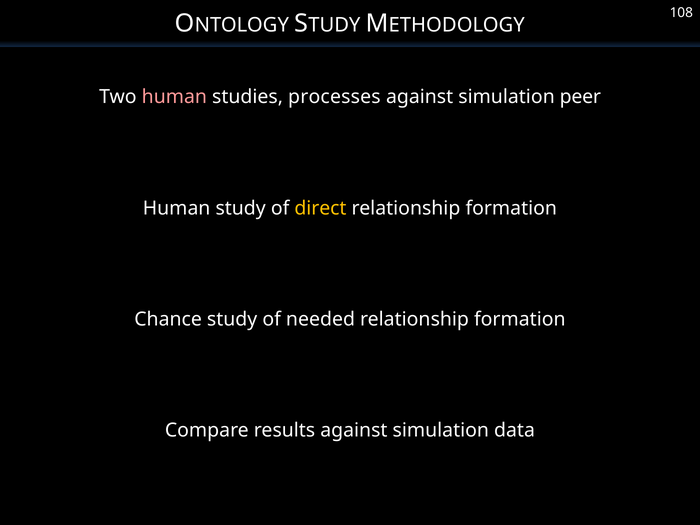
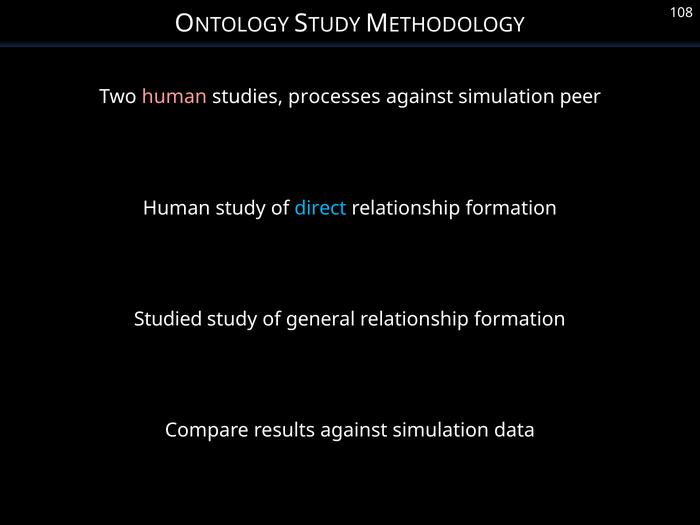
direct colour: yellow -> light blue
Chance: Chance -> Studied
needed: needed -> general
